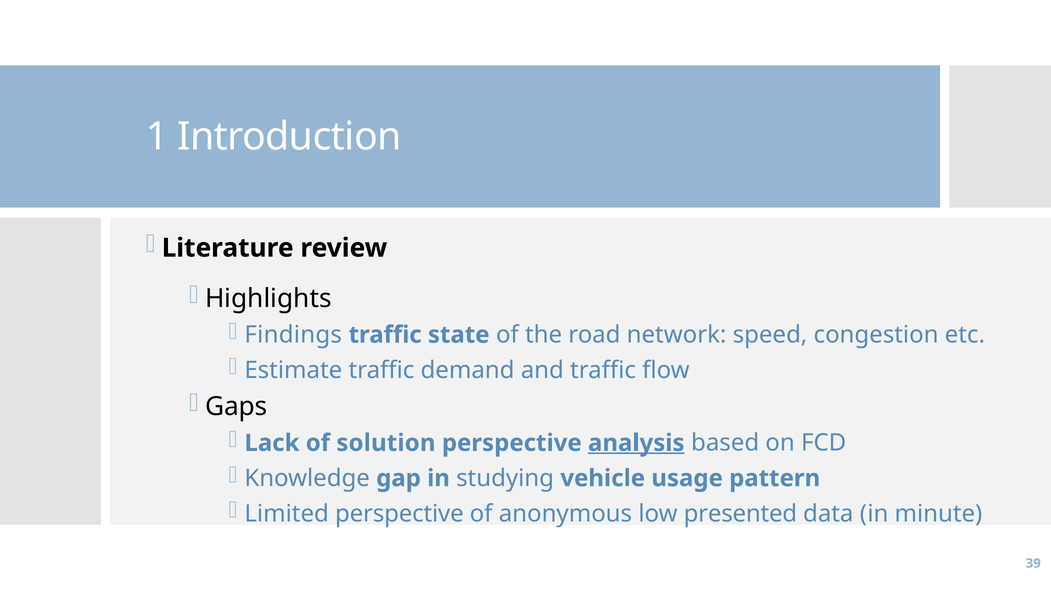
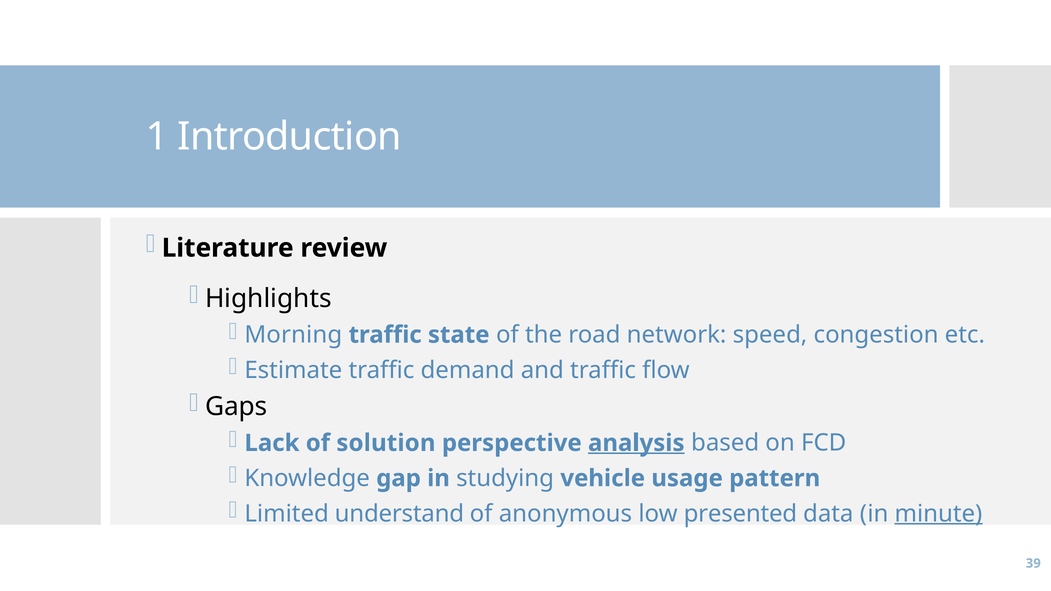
Findings: Findings -> Morning
Limited perspective: perspective -> understand
minute underline: none -> present
